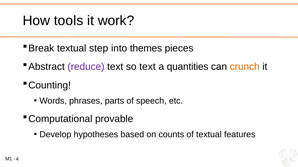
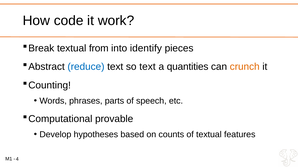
tools: tools -> code
step: step -> from
themes: themes -> identify
reduce colour: purple -> blue
